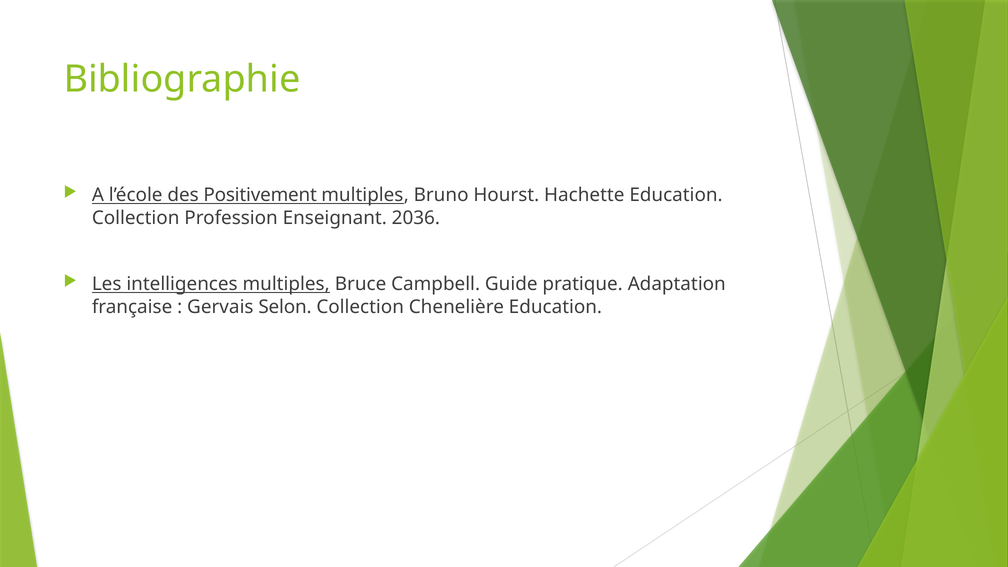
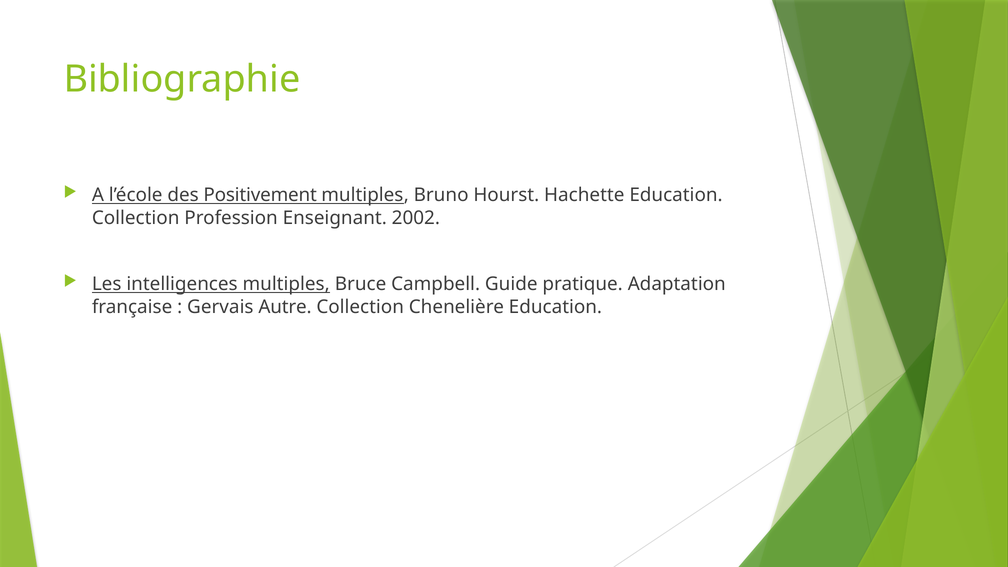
2036: 2036 -> 2002
Selon: Selon -> Autre
